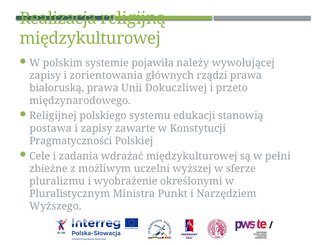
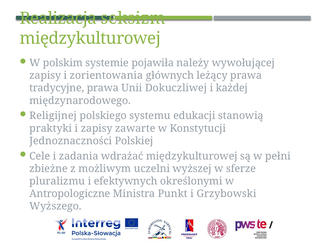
religijną: religijną -> seksizm
rządzi: rządzi -> leżący
białoruską: białoruską -> tradycyjne
przeto: przeto -> każdej
postawa: postawa -> praktyki
Pragmatyczności: Pragmatyczności -> Jednoznaczności
wyobrażenie: wyobrażenie -> efektywnych
Pluralistycznym: Pluralistycznym -> Antropologiczne
Narzędziem: Narzędziem -> Grzybowski
